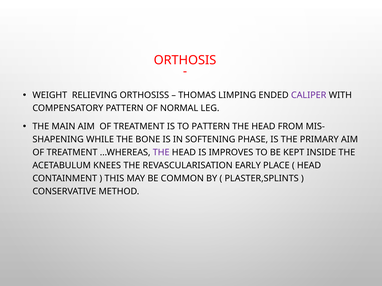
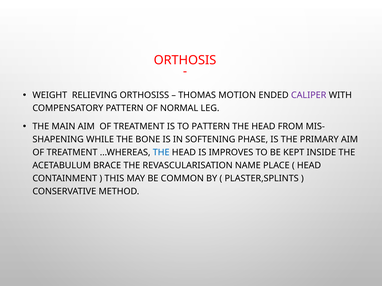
LIMPING: LIMPING -> MOTION
THE at (161, 153) colour: purple -> blue
KNEES: KNEES -> BRACE
EARLY: EARLY -> NAME
